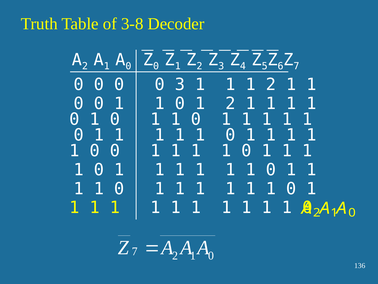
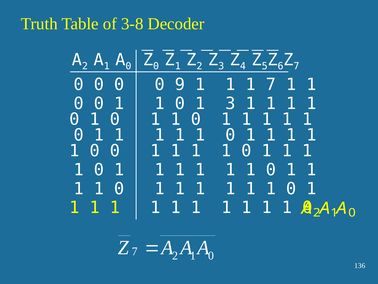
0 3: 3 -> 9
1 1 2: 2 -> 7
1 0 1 2: 2 -> 3
